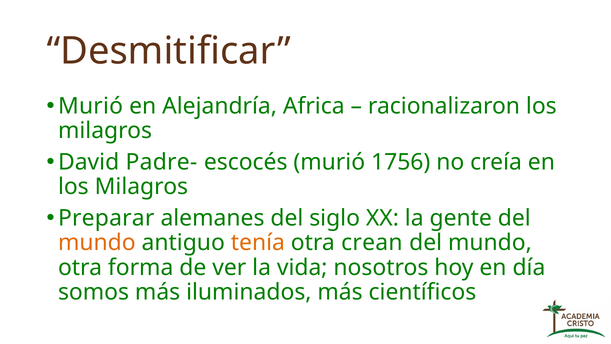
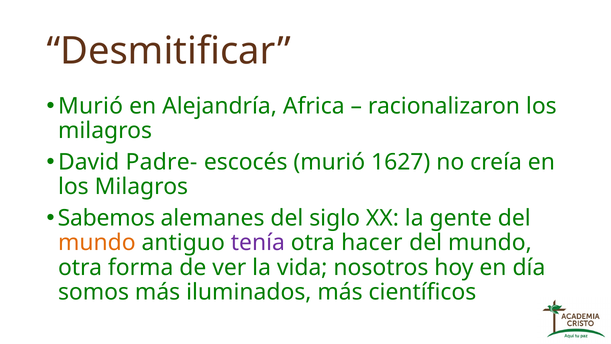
1756: 1756 -> 1627
Preparar: Preparar -> Sabemos
tenía colour: orange -> purple
crean: crean -> hacer
